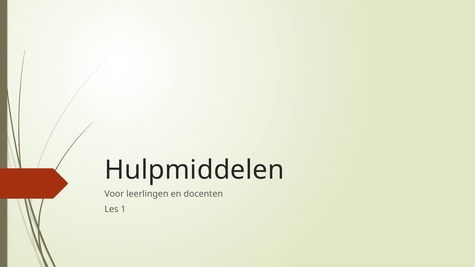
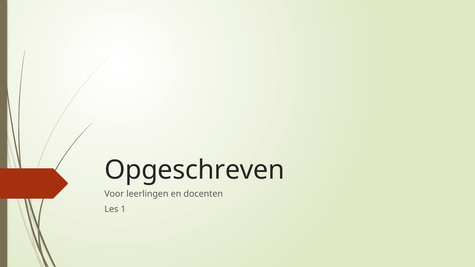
Hulpmiddelen: Hulpmiddelen -> Opgeschreven
